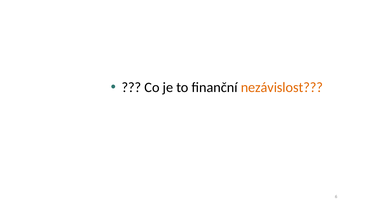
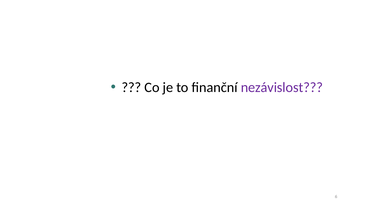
nezávislost colour: orange -> purple
